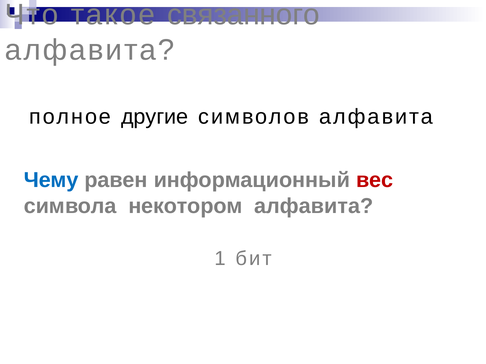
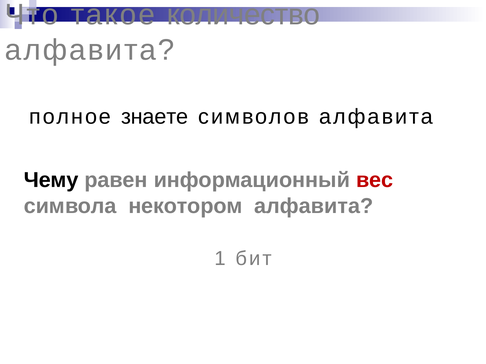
связанного: связанного -> количество
другие: другие -> знаете
Чему colour: blue -> black
